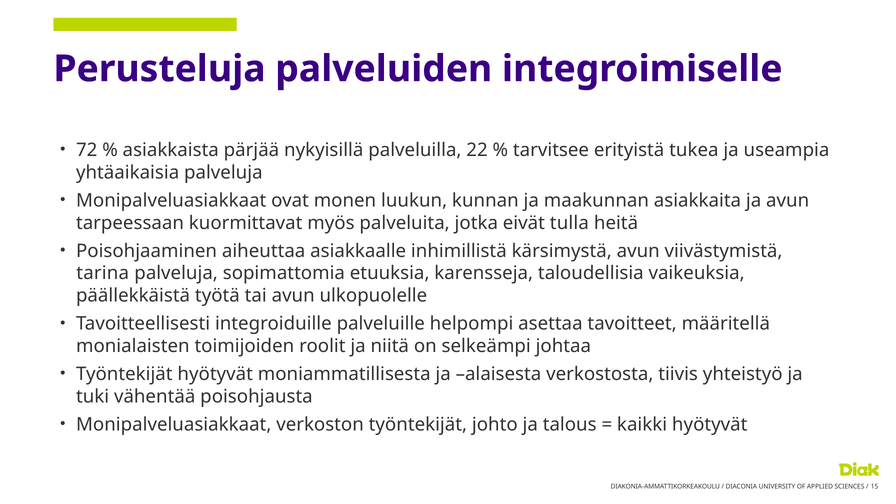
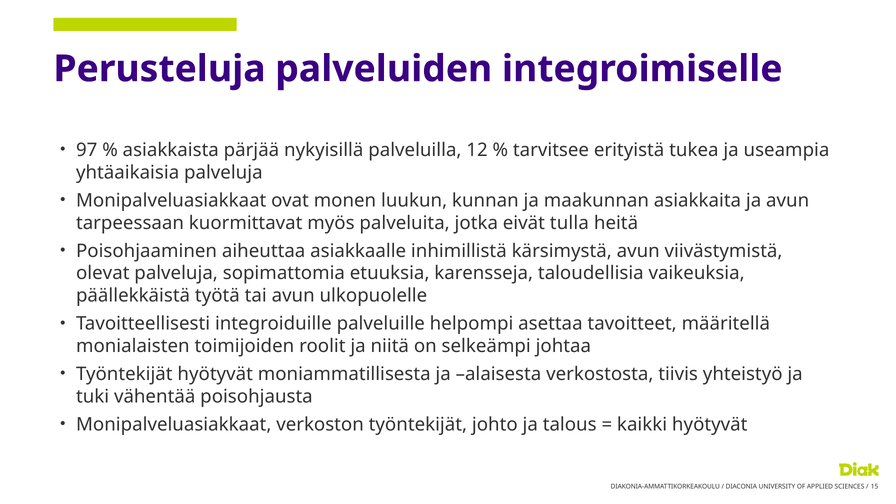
72: 72 -> 97
22: 22 -> 12
tarina: tarina -> olevat
